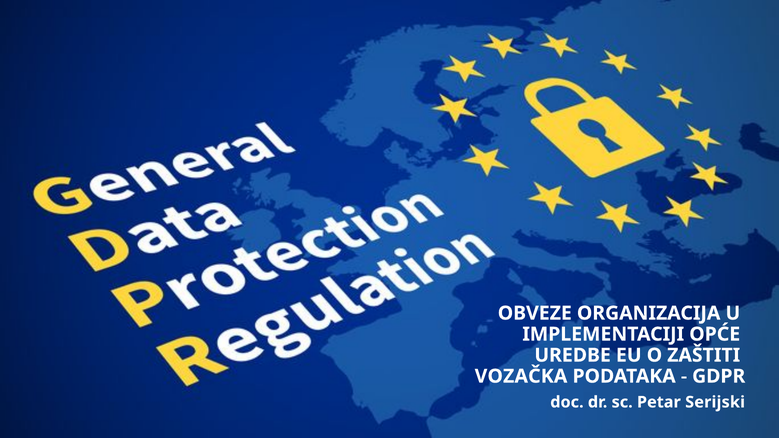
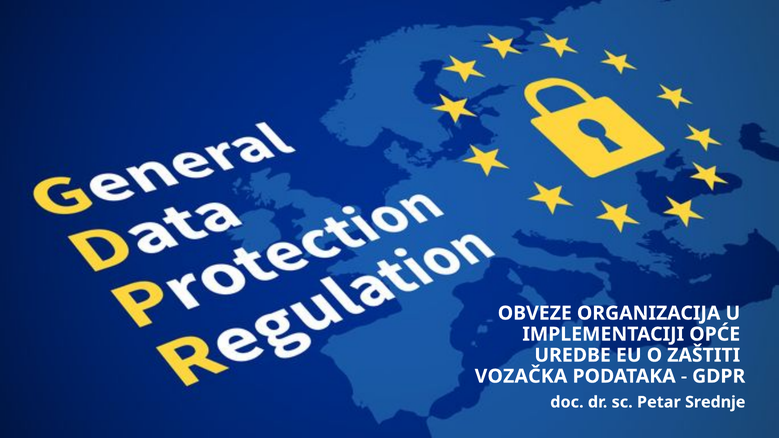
Serijski: Serijski -> Srednje
